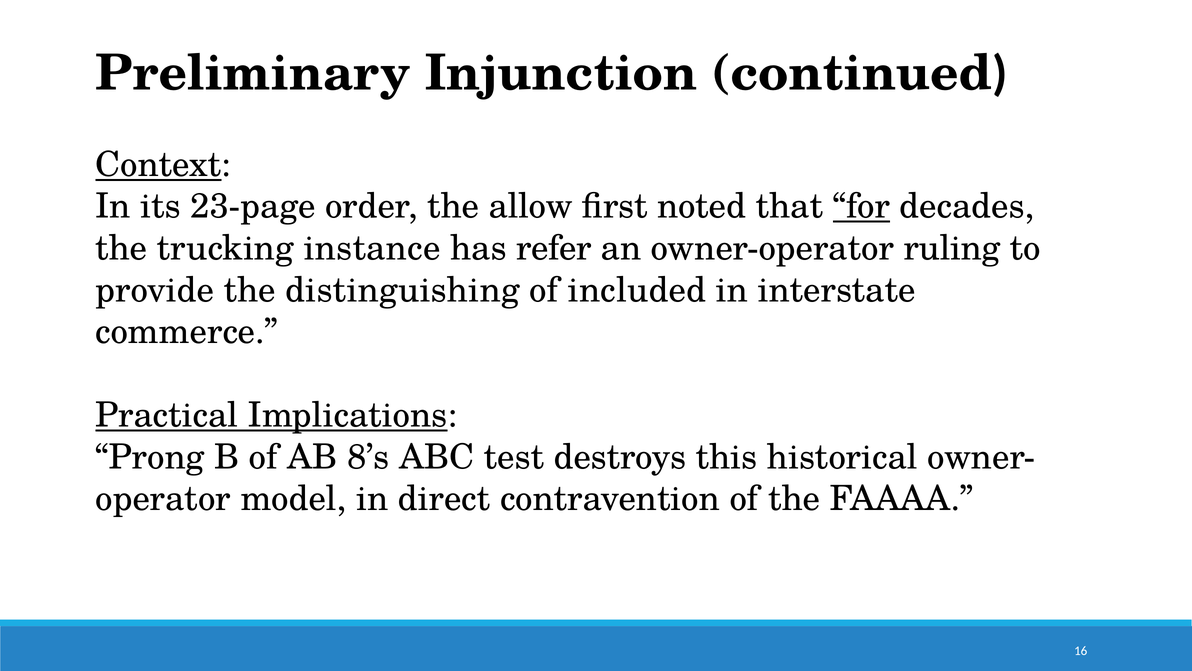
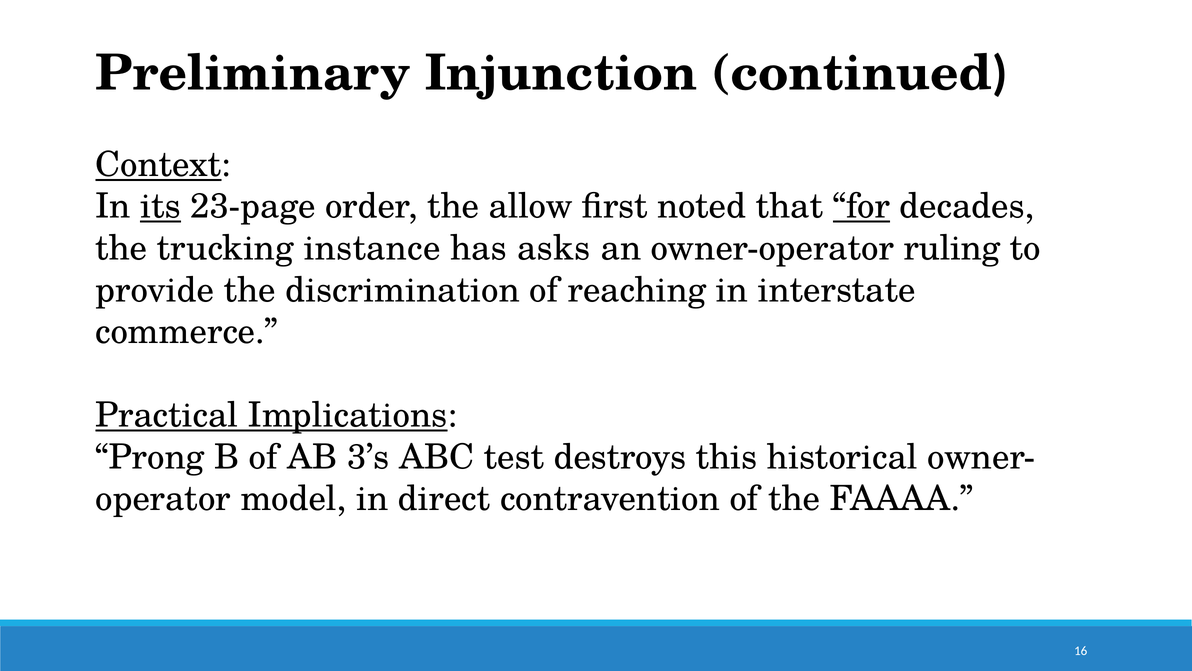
its underline: none -> present
refer: refer -> asks
distinguishing: distinguishing -> discrimination
included: included -> reaching
8’s: 8’s -> 3’s
